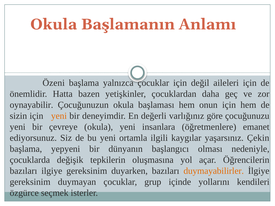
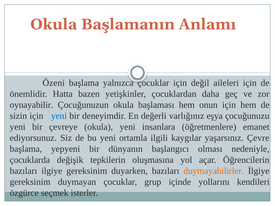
yeni at (59, 116) colour: orange -> blue
göre: göre -> eşya
Çekin: Çekin -> Çevre
